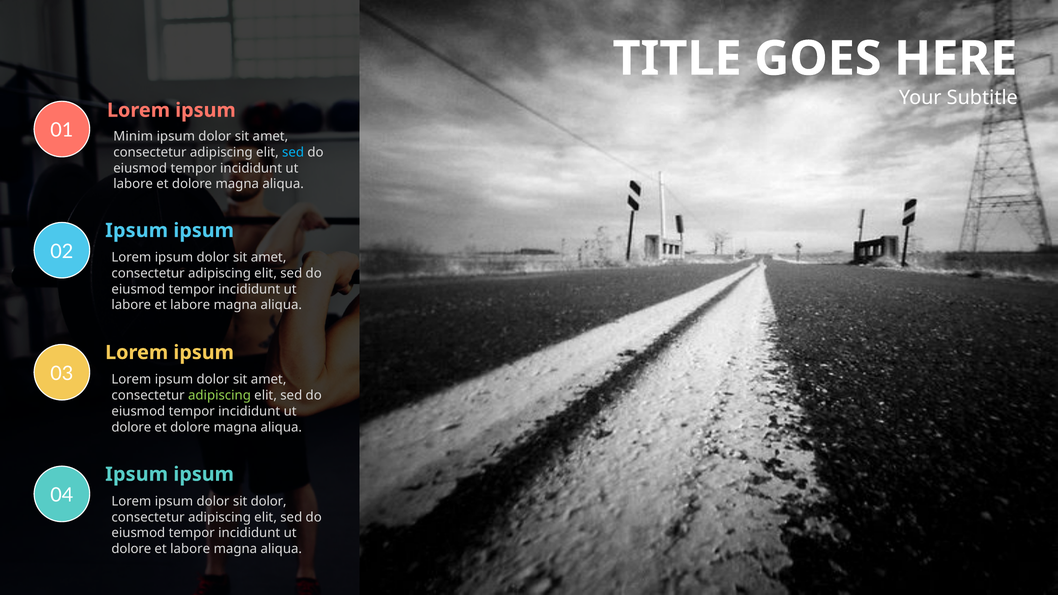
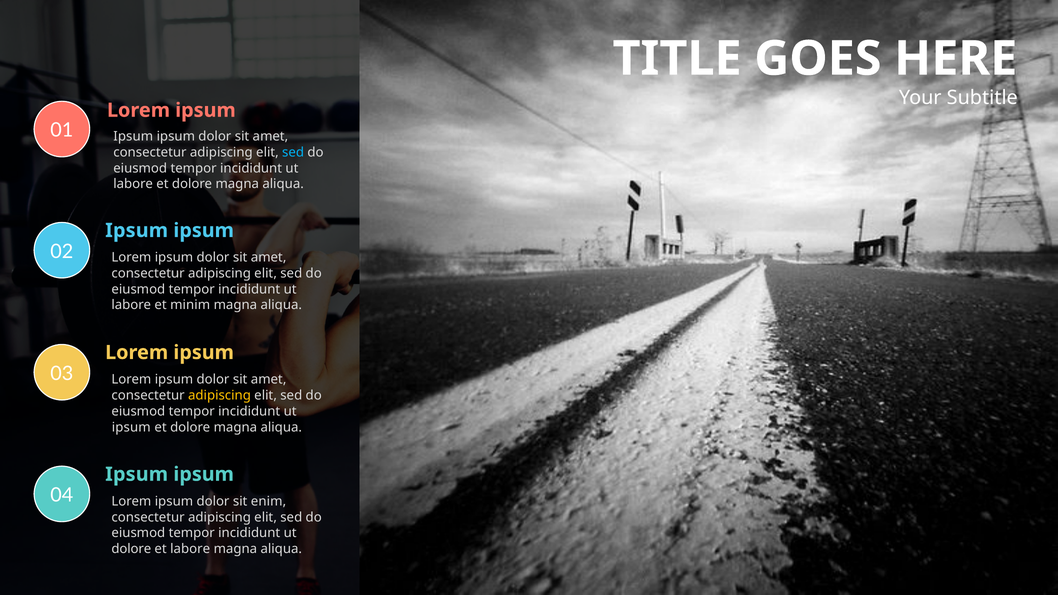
Minim at (133, 136): Minim -> Ipsum
labore et labore: labore -> minim
adipiscing at (219, 396) colour: light green -> yellow
dolore at (131, 427): dolore -> ipsum
sit dolor: dolor -> enim
